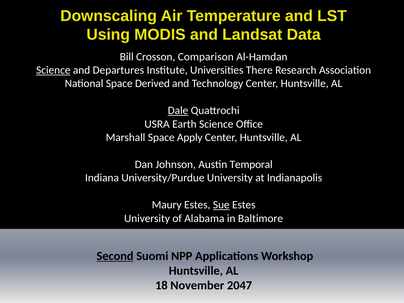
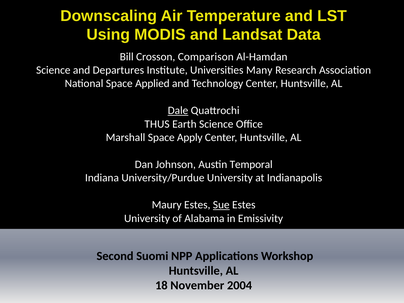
Science at (53, 70) underline: present -> none
There: There -> Many
Derived: Derived -> Applied
USRA: USRA -> THUS
Baltimore: Baltimore -> Emissivity
Second underline: present -> none
2047: 2047 -> 2004
